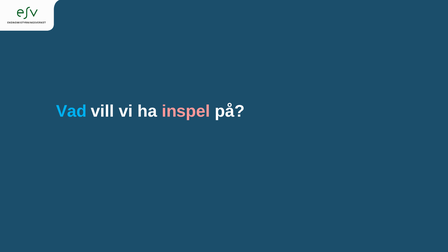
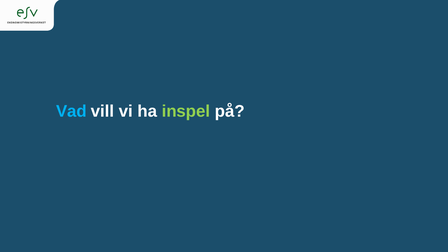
inspel colour: pink -> light green
